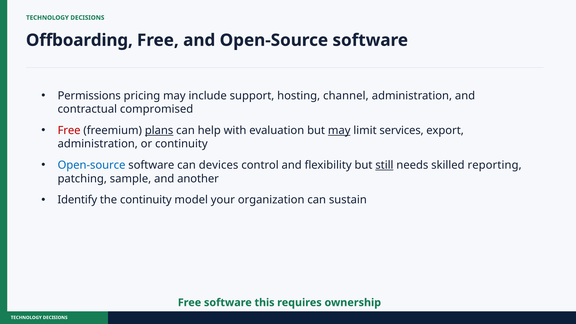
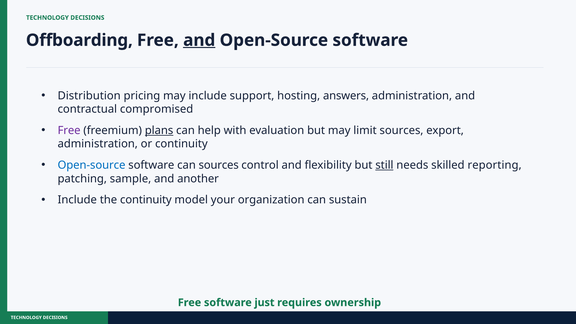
and at (199, 40) underline: none -> present
Permissions: Permissions -> Distribution
channel: channel -> answers
Free at (69, 130) colour: red -> purple
may at (339, 130) underline: present -> none
limit services: services -> sources
can devices: devices -> sources
Identify at (77, 200): Identify -> Include
this: this -> just
